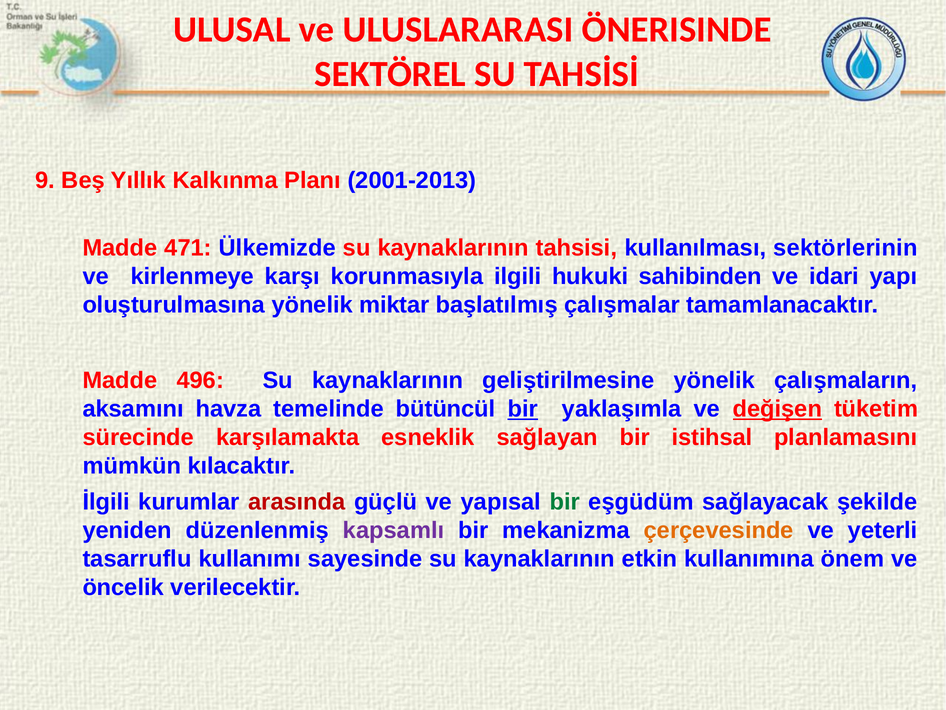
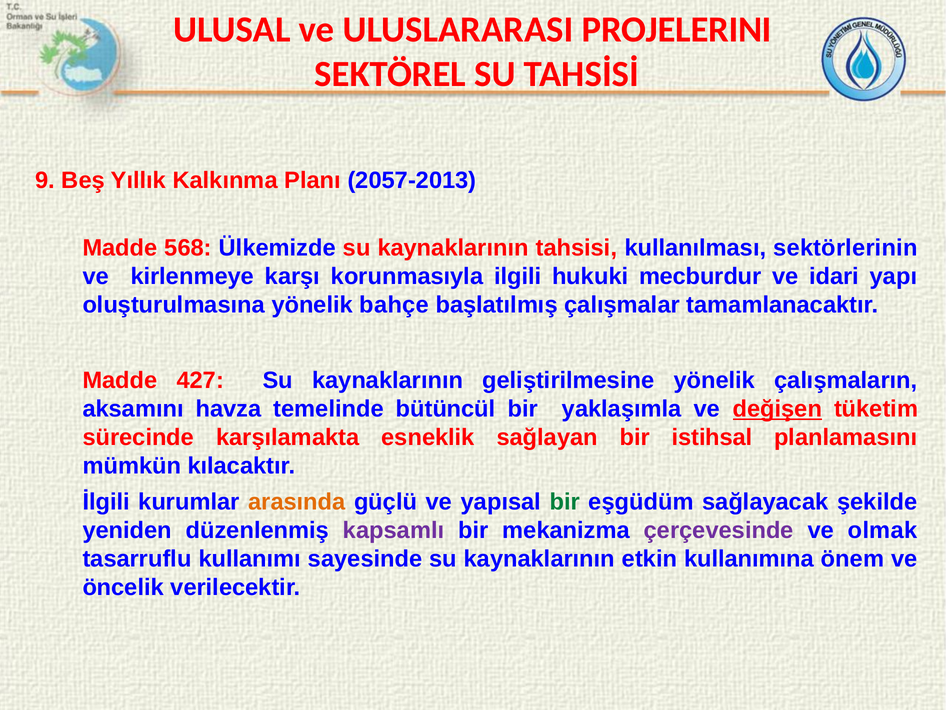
ÖNERISINDE: ÖNERISINDE -> PROJELERINI
2001-2013: 2001-2013 -> 2057-2013
471: 471 -> 568
sahibinden: sahibinden -> mecburdur
miktar: miktar -> bahçe
496: 496 -> 427
bir at (523, 409) underline: present -> none
arasında colour: red -> orange
çerçevesinde colour: orange -> purple
yeterli: yeterli -> olmak
